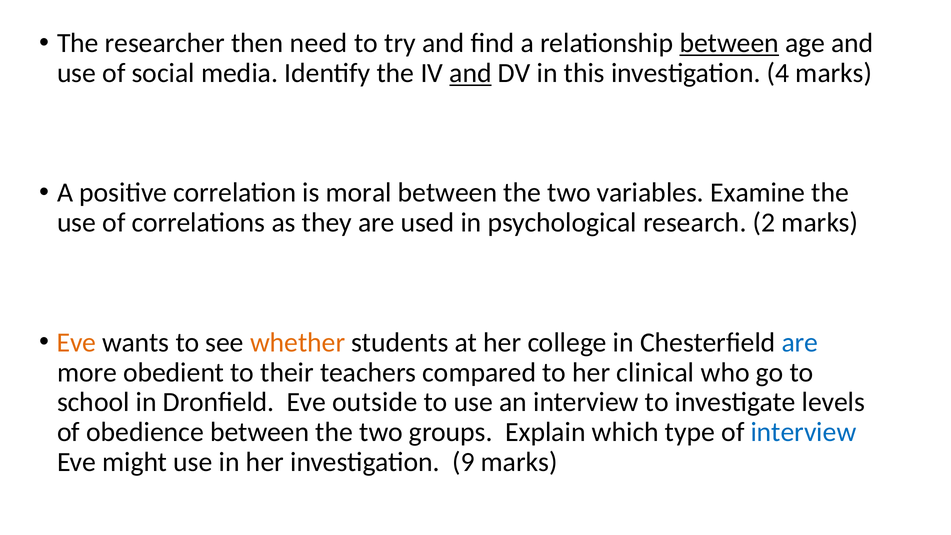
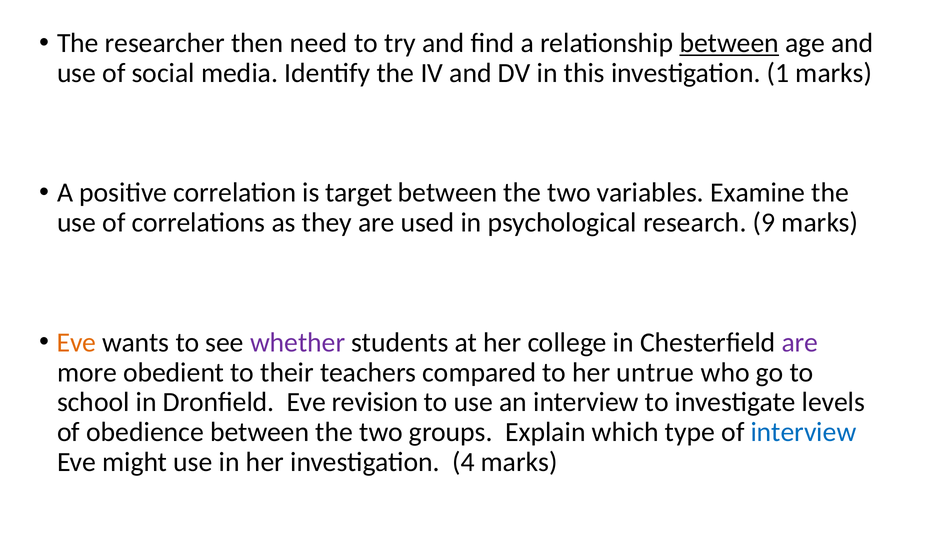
and at (471, 73) underline: present -> none
4: 4 -> 1
moral: moral -> target
2: 2 -> 9
whether colour: orange -> purple
are at (800, 342) colour: blue -> purple
clinical: clinical -> untrue
outside: outside -> revision
9: 9 -> 4
